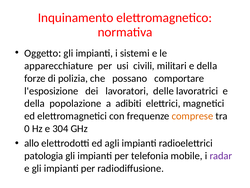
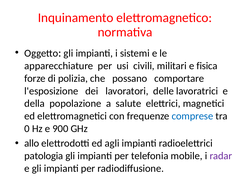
militari e della: della -> fisica
adibiti: adibiti -> salute
comprese colour: orange -> blue
304: 304 -> 900
